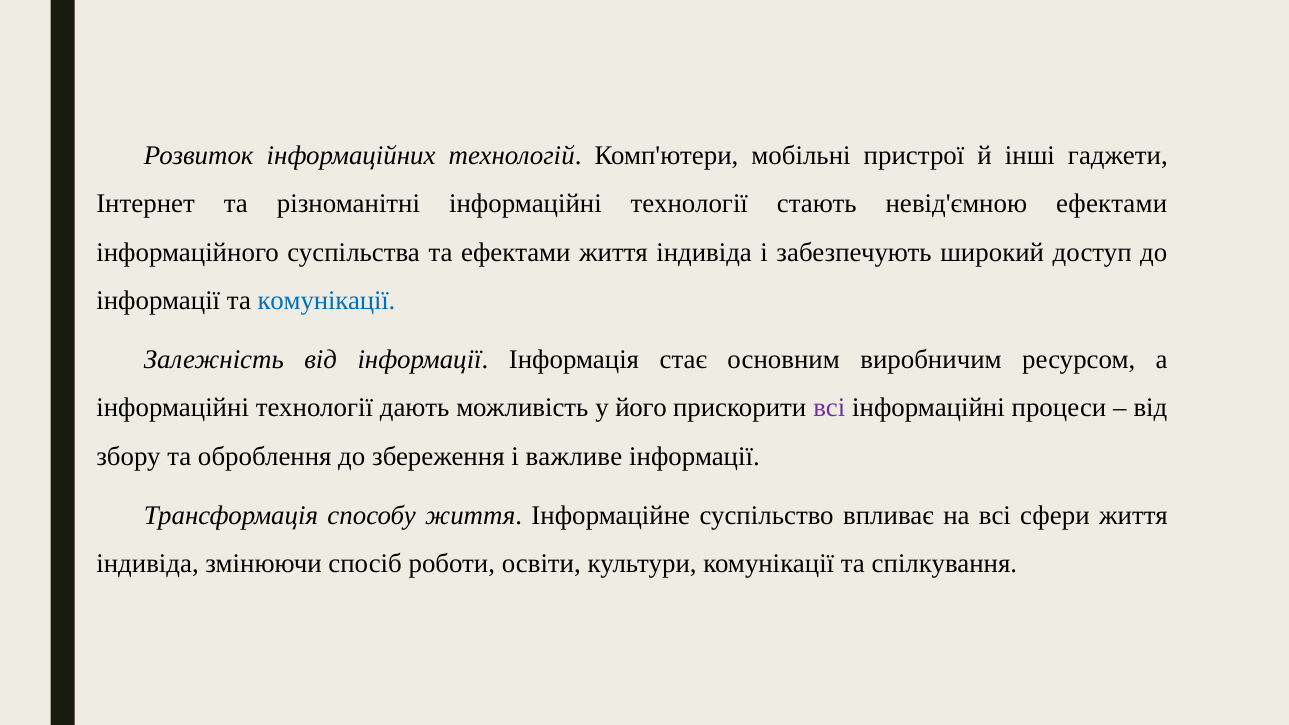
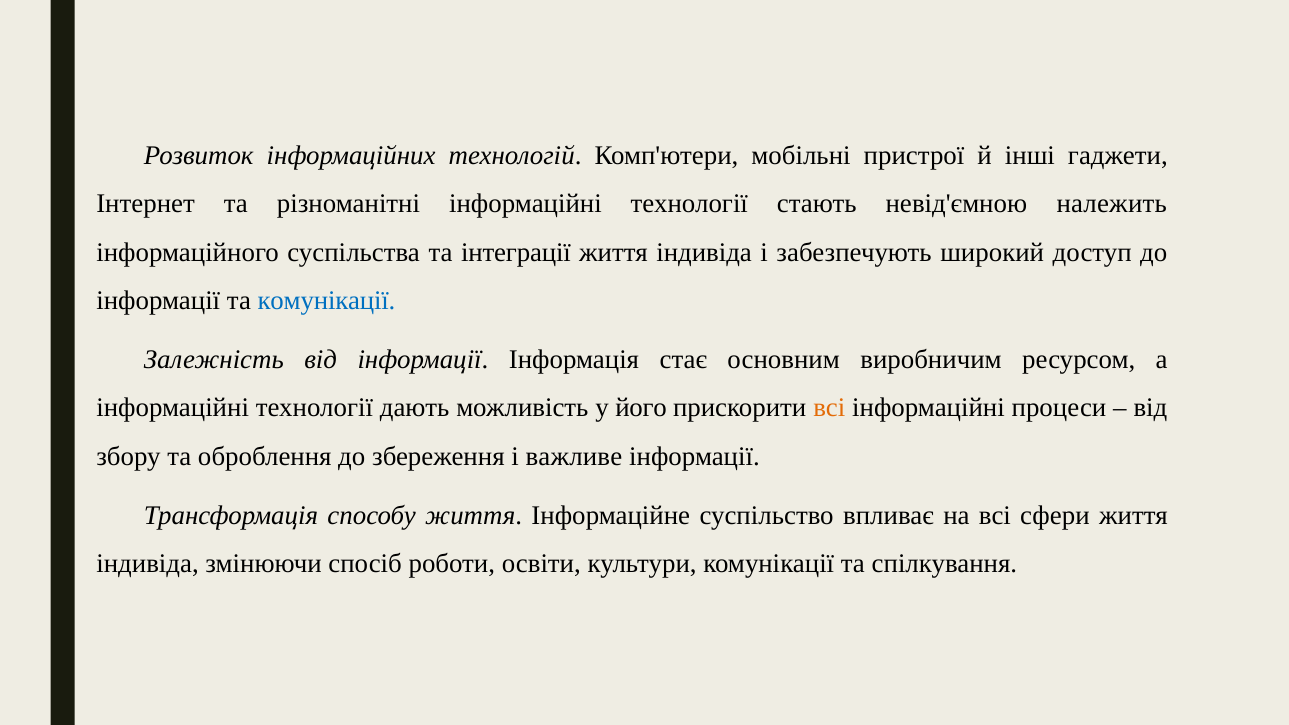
невід'ємною ефектами: ефектами -> належить
та ефектами: ефектами -> інтеграції
всі at (829, 408) colour: purple -> orange
